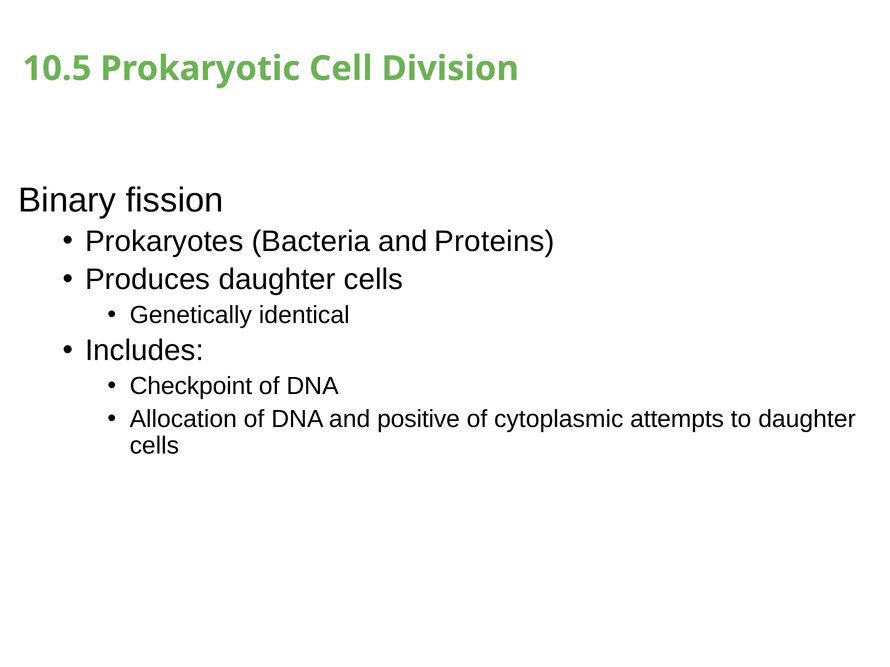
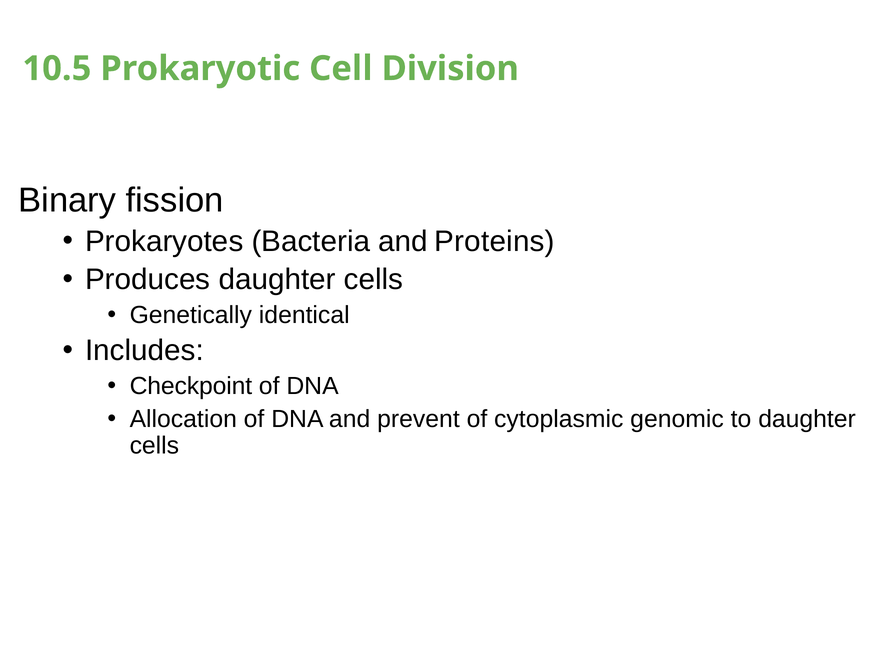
positive: positive -> prevent
attempts: attempts -> genomic
